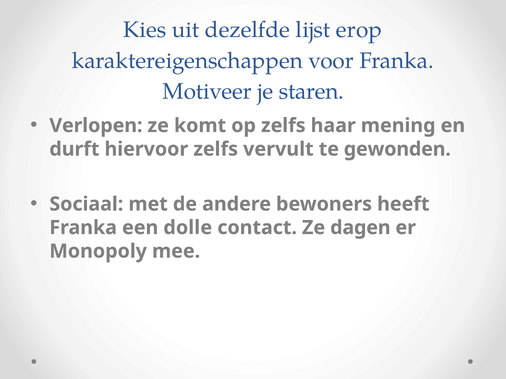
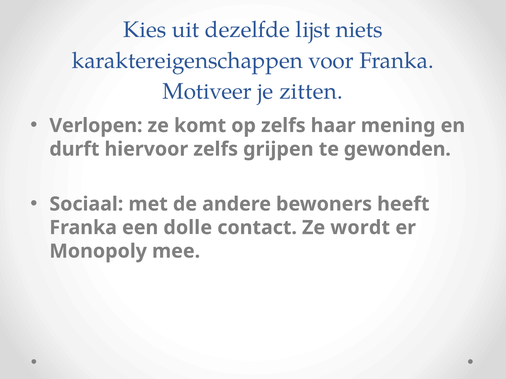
erop: erop -> niets
staren: staren -> zitten
vervult: vervult -> grijpen
dagen: dagen -> wordt
